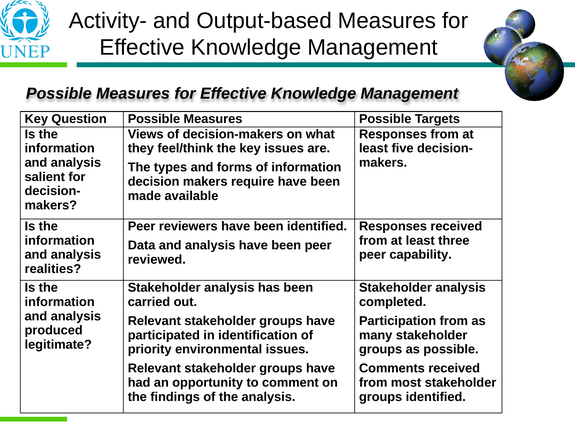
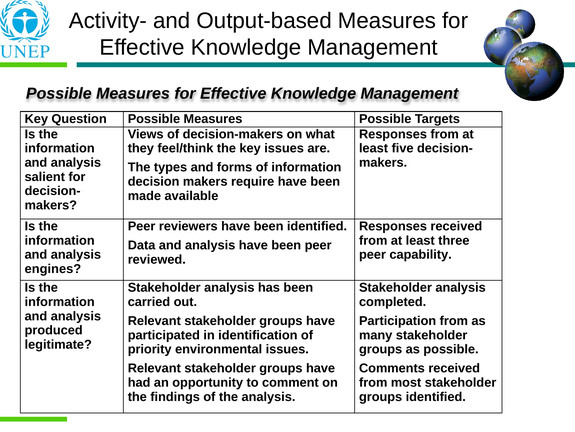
realities: realities -> engines
